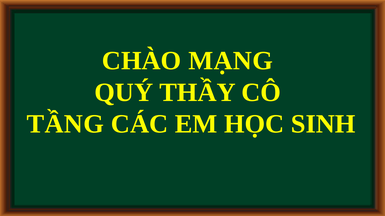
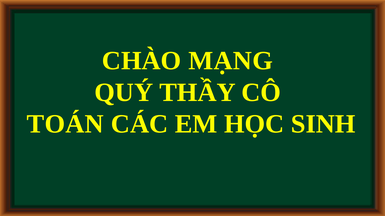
TẦNG: TẦNG -> TOÁN
